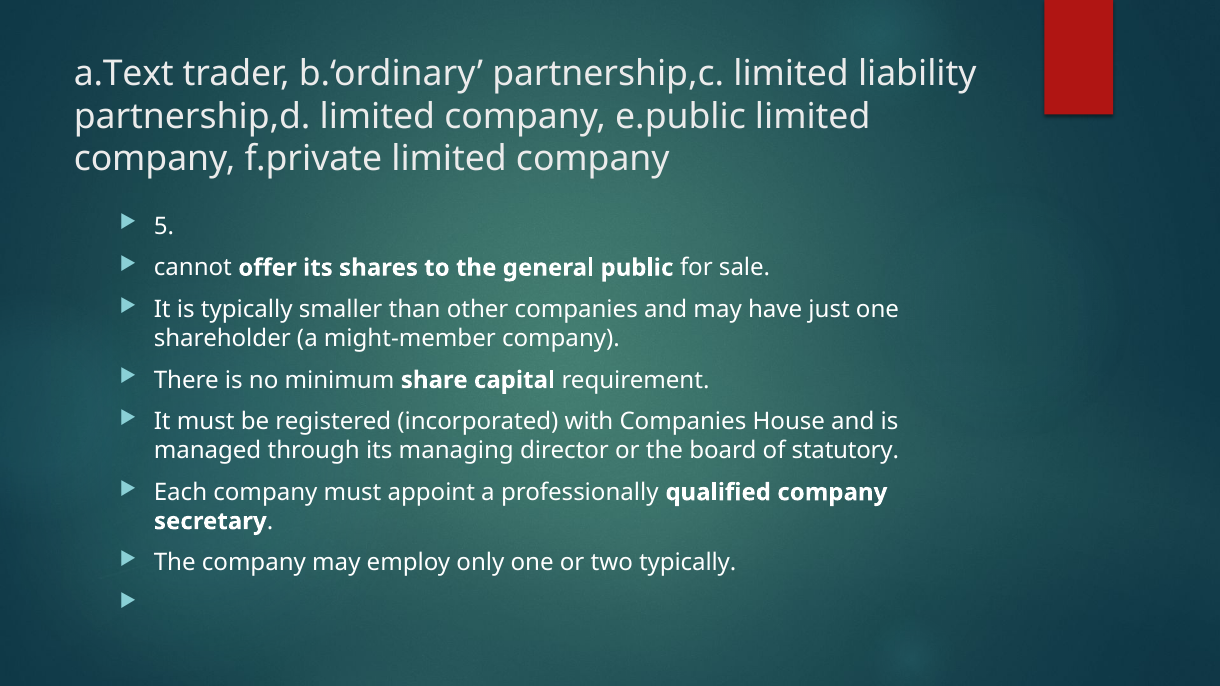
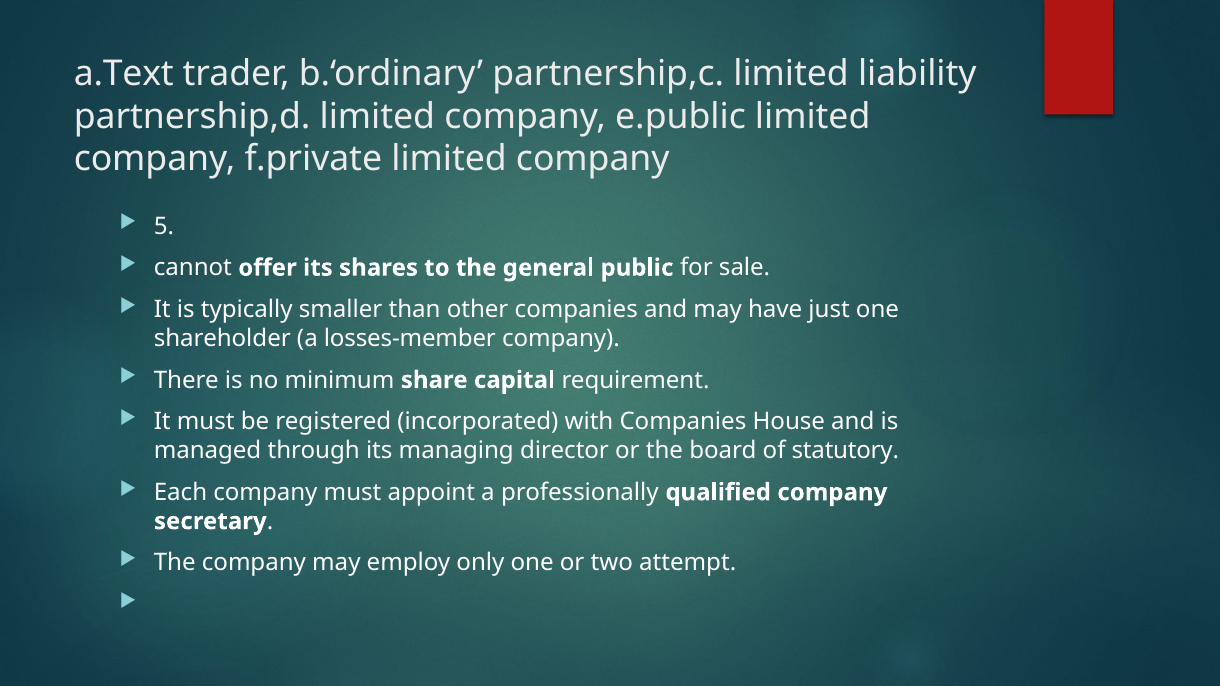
might-member: might-member -> losses-member
two typically: typically -> attempt
